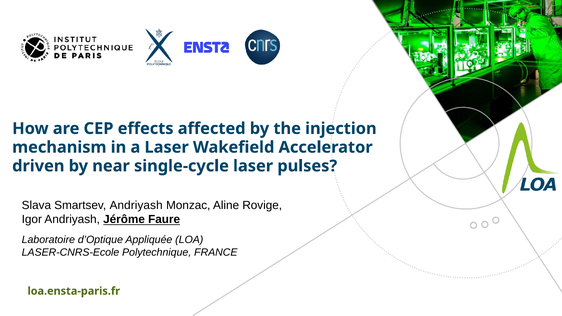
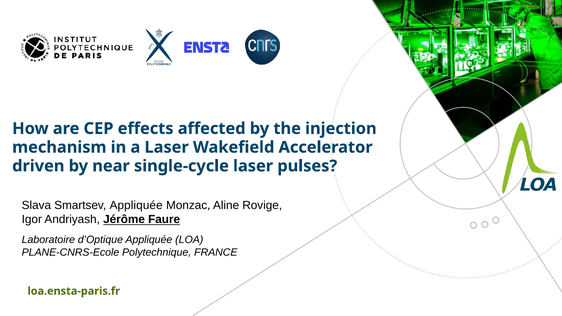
Smartsev Andriyash: Andriyash -> Appliquée
LASER-CNRS-Ecole: LASER-CNRS-Ecole -> PLANE-CNRS-Ecole
